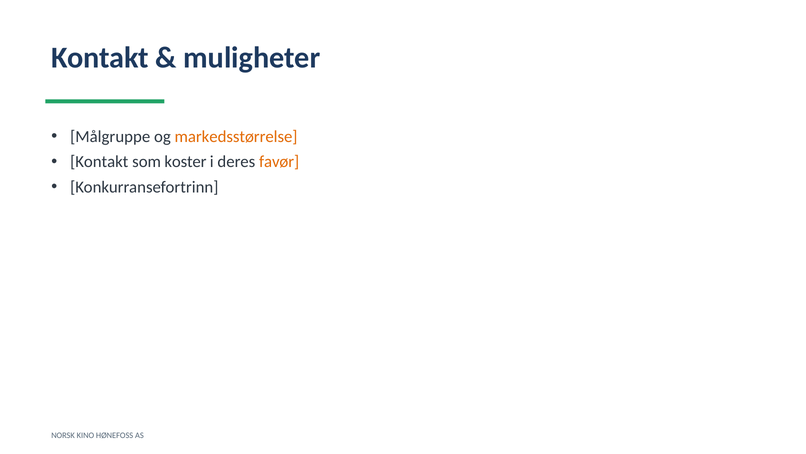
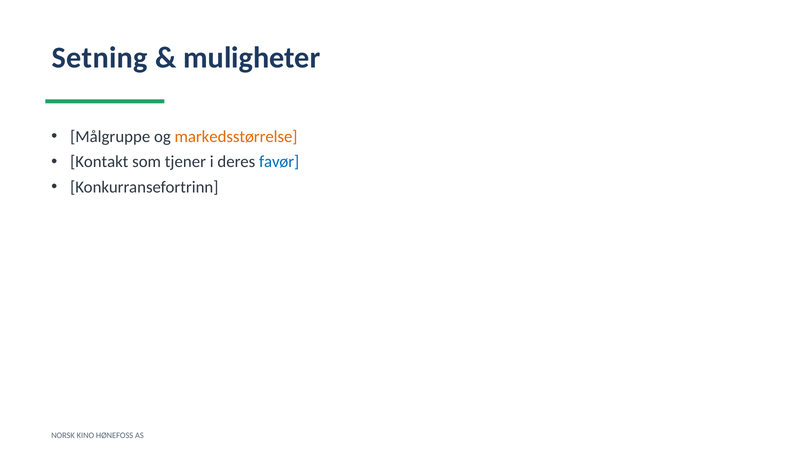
Kontakt at (100, 58): Kontakt -> Setning
koster: koster -> tjener
favør colour: orange -> blue
